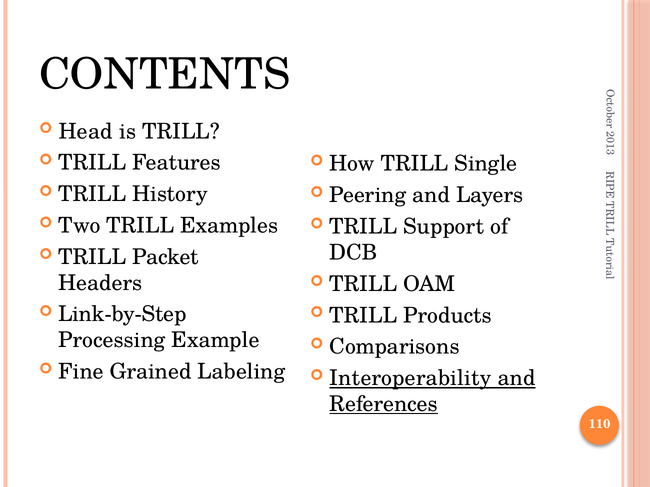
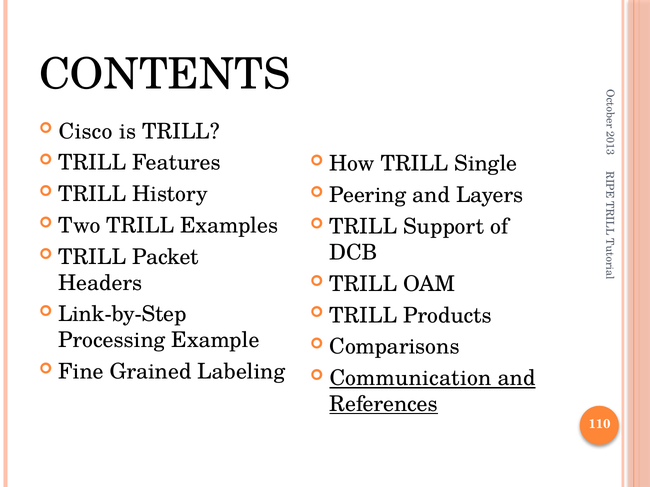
Head: Head -> Cisco
Interoperability: Interoperability -> Communication
